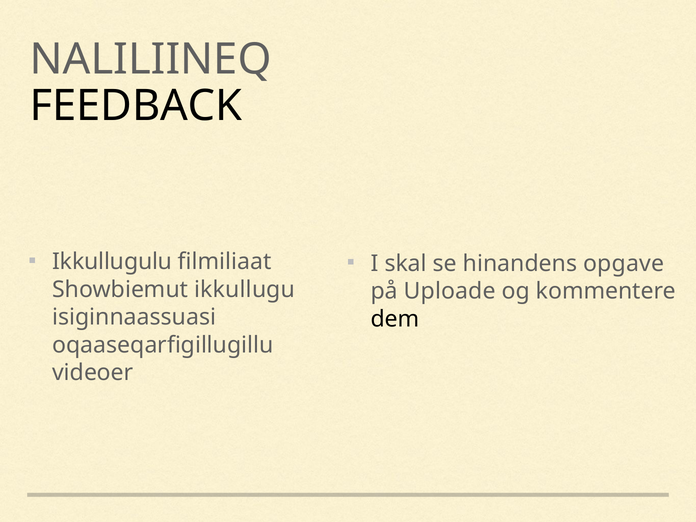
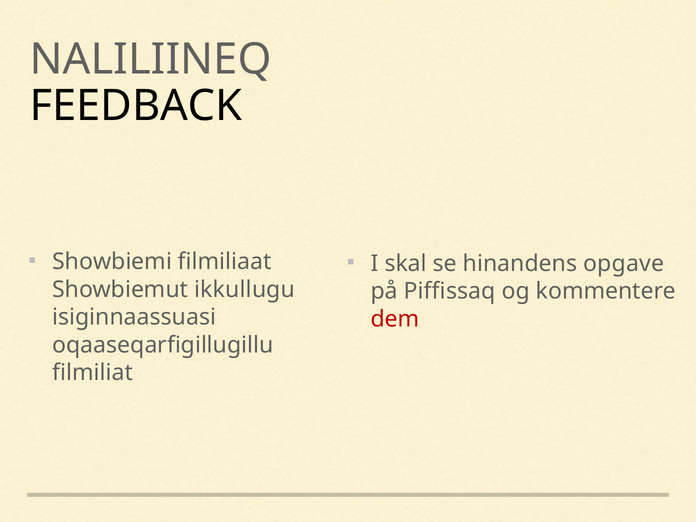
Ikkullugulu: Ikkullugulu -> Showbiemi
Uploade: Uploade -> Piffissaq
dem colour: black -> red
videoer: videoer -> filmiliat
